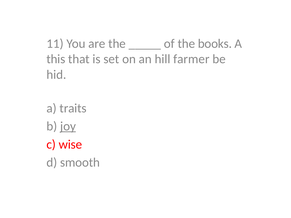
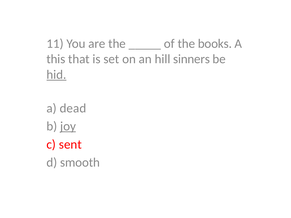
farmer: farmer -> sinners
hid underline: none -> present
traits: traits -> dead
wise: wise -> sent
